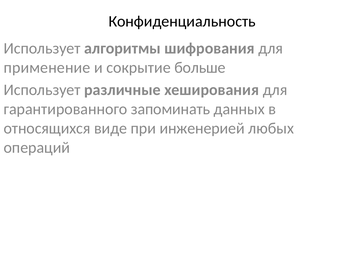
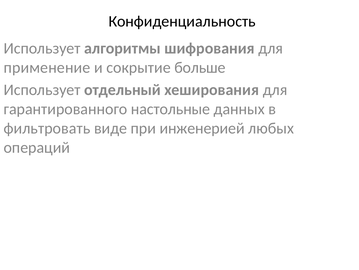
различные: различные -> отдельный
запоминать: запоминать -> настольные
относящихся: относящихся -> фильтровать
